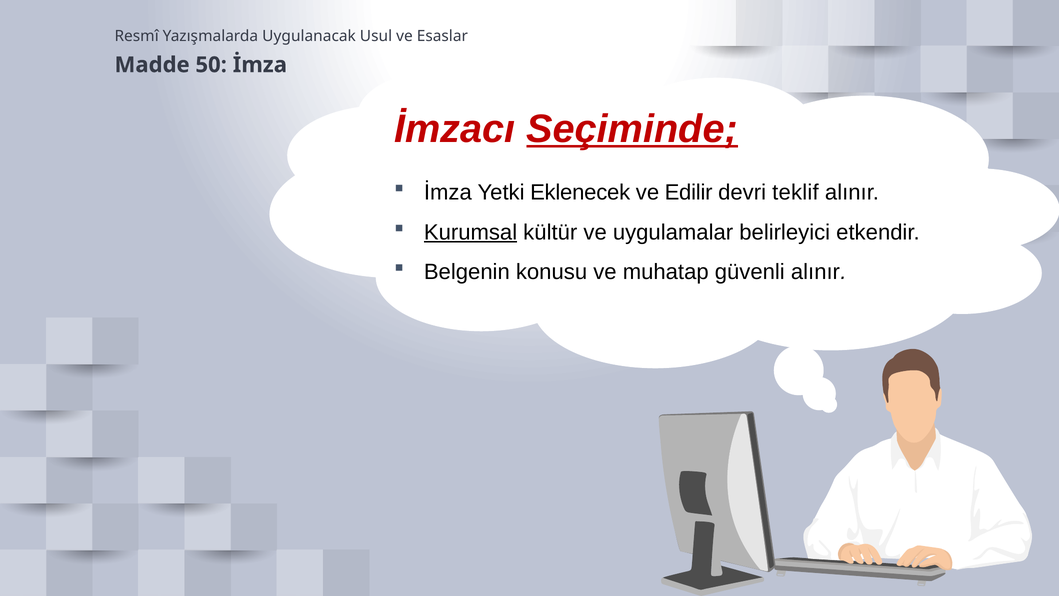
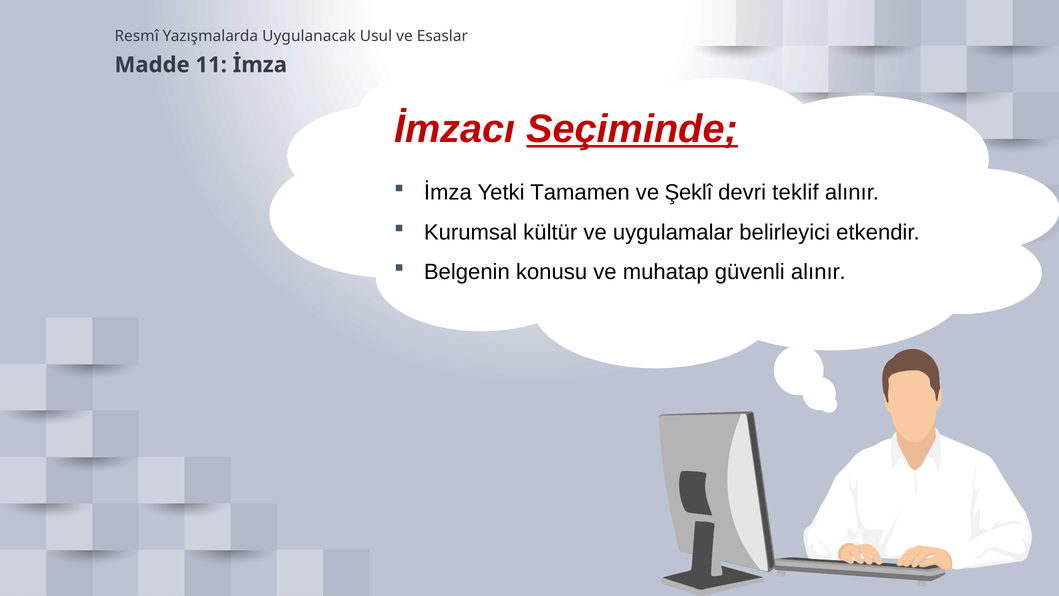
50: 50 -> 11
Eklenecek: Eklenecek -> Tamamen
Edilir: Edilir -> Şeklî
Kurumsal underline: present -> none
